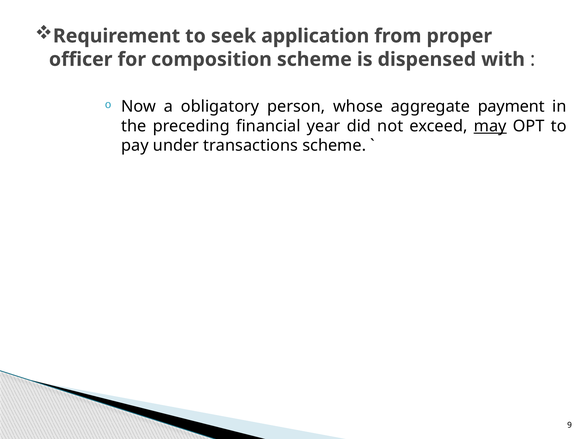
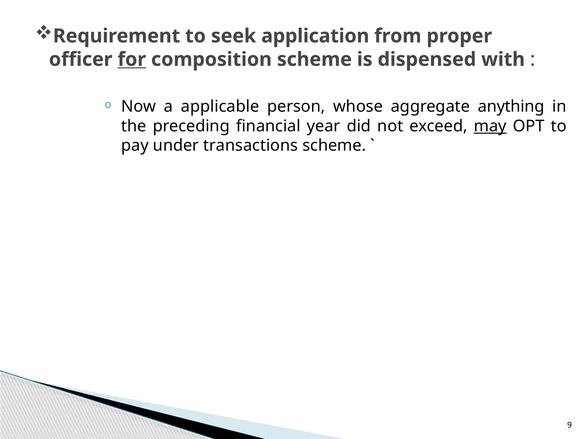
for underline: none -> present
obligatory: obligatory -> applicable
payment: payment -> anything
